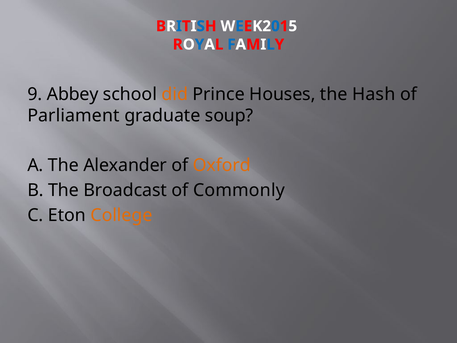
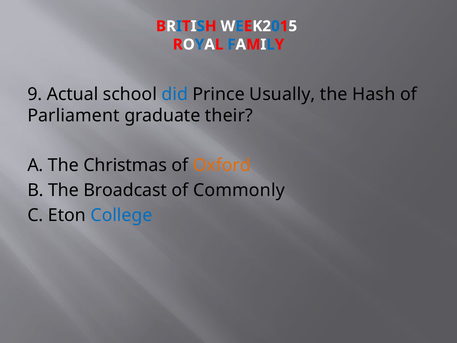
Abbey: Abbey -> Actual
did colour: orange -> blue
Houses: Houses -> Usually
soup: soup -> their
Alexander: Alexander -> Christmas
College colour: orange -> blue
